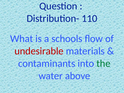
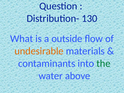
110: 110 -> 130
schools: schools -> outside
undesirable colour: red -> orange
